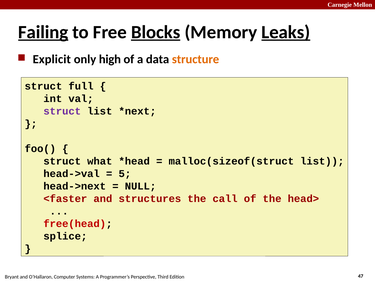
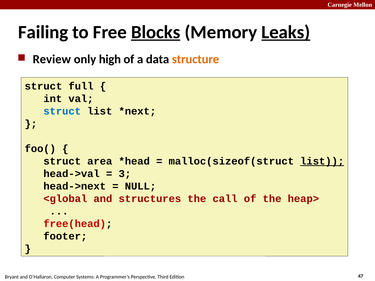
Failing underline: present -> none
Explicit: Explicit -> Review
struct at (62, 111) colour: purple -> blue
what: what -> area
list at (322, 161) underline: none -> present
5: 5 -> 3
<faster: <faster -> <global
head>: head> -> heap>
splice: splice -> footer
